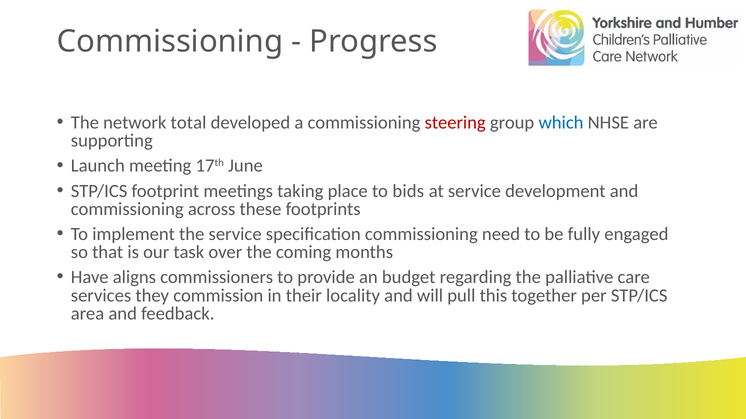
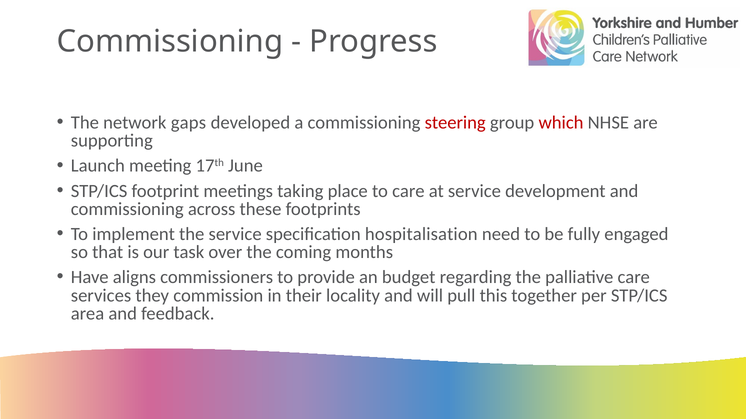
total: total -> gaps
which colour: blue -> red
to bids: bids -> care
specification commissioning: commissioning -> hospitalisation
